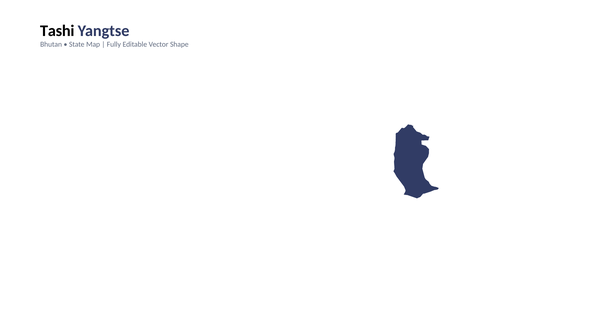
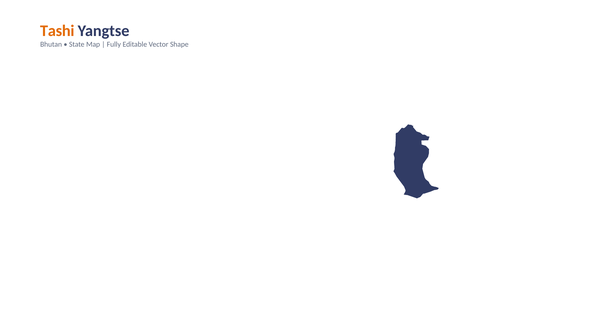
Tashi colour: black -> orange
